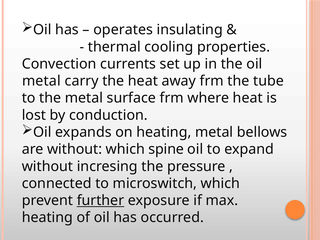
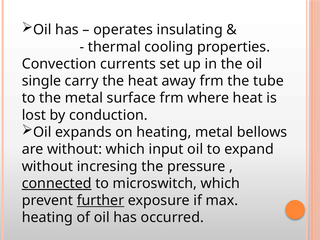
metal at (41, 81): metal -> single
spine: spine -> input
connected underline: none -> present
